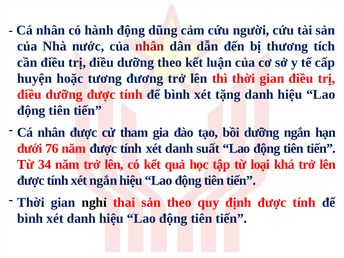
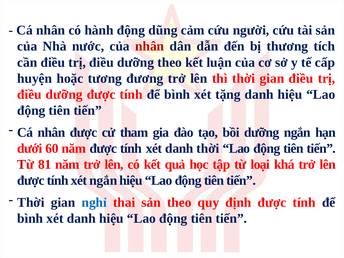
76: 76 -> 60
danh suất: suất -> thời
34: 34 -> 81
nghỉ colour: black -> blue
